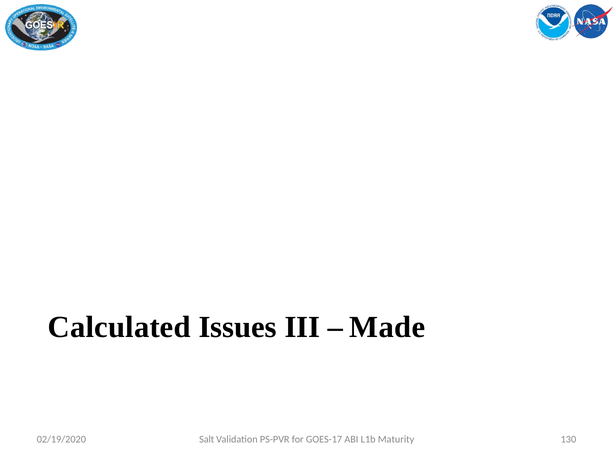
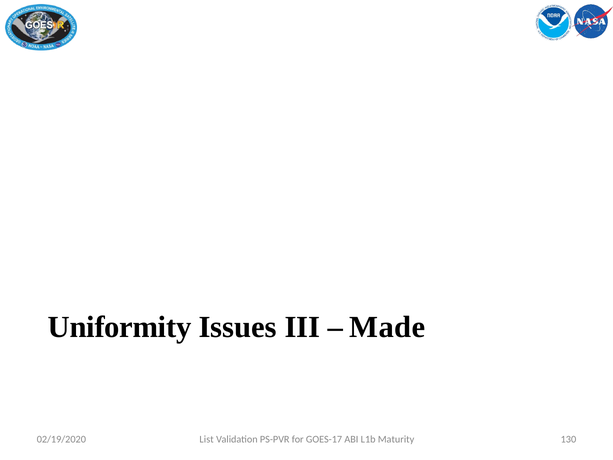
Calculated: Calculated -> Uniformity
Salt: Salt -> List
